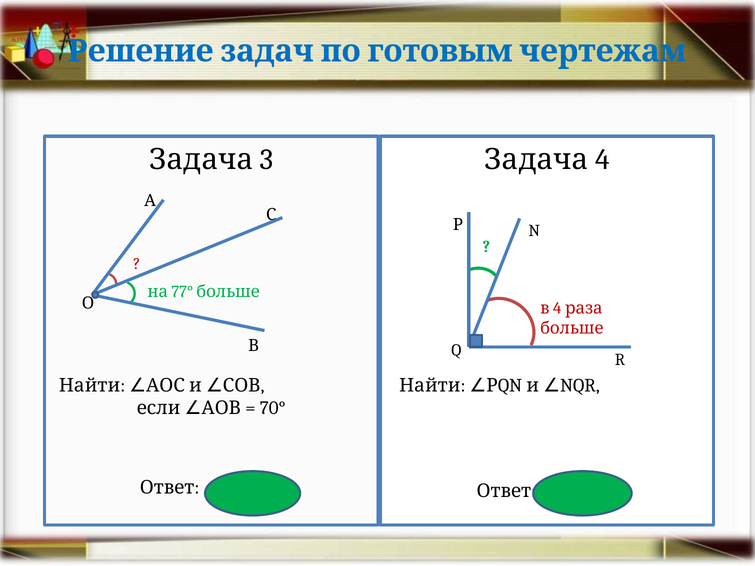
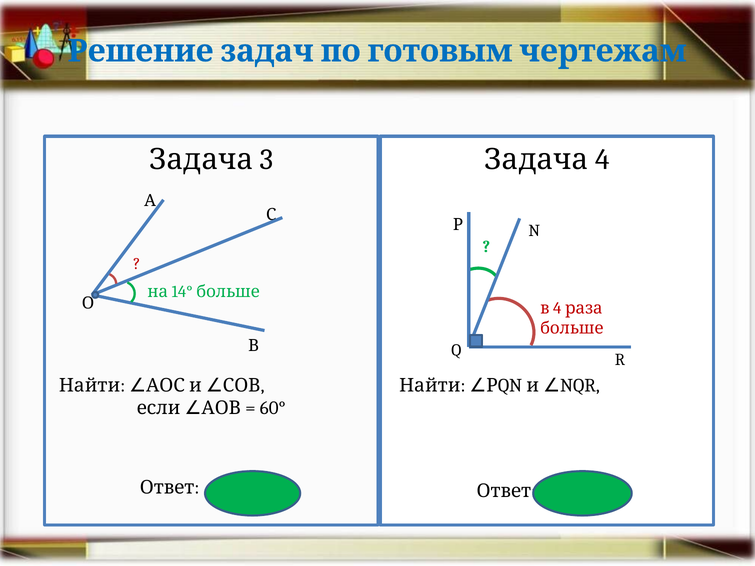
77°: 77° -> 14°
70°: 70° -> 60°
